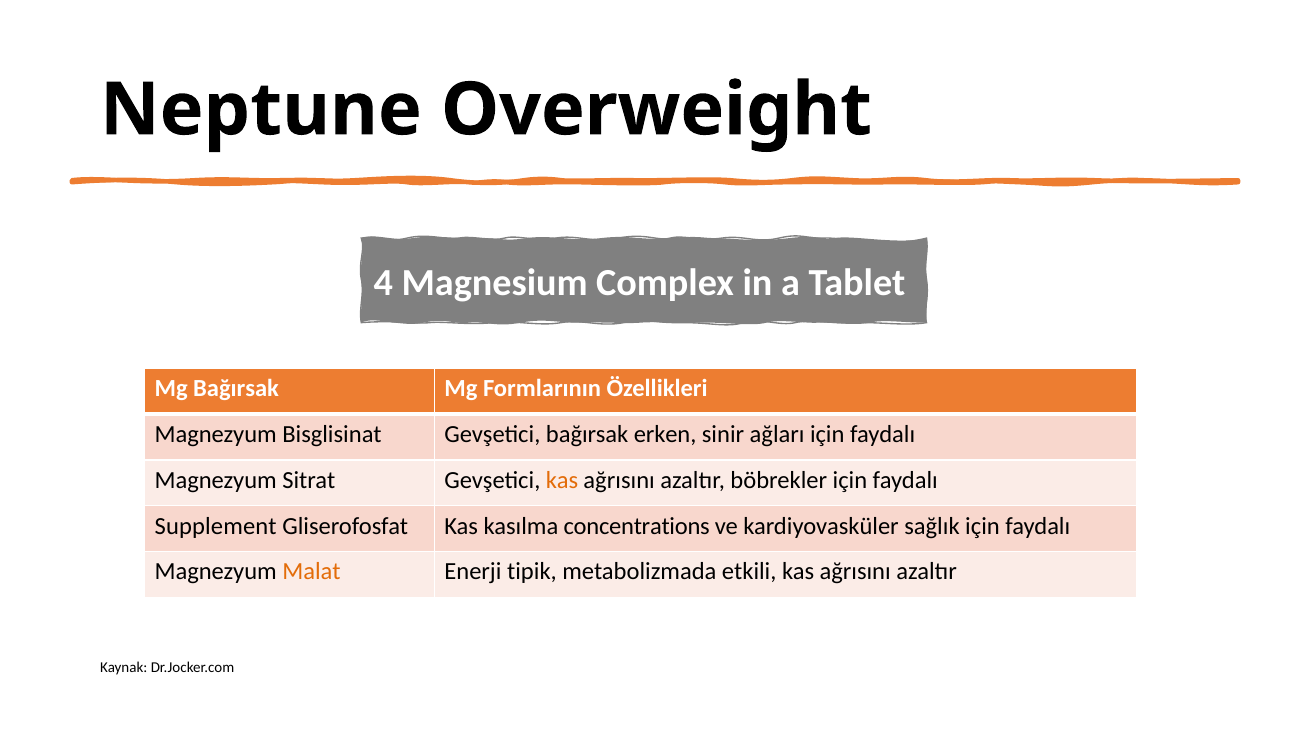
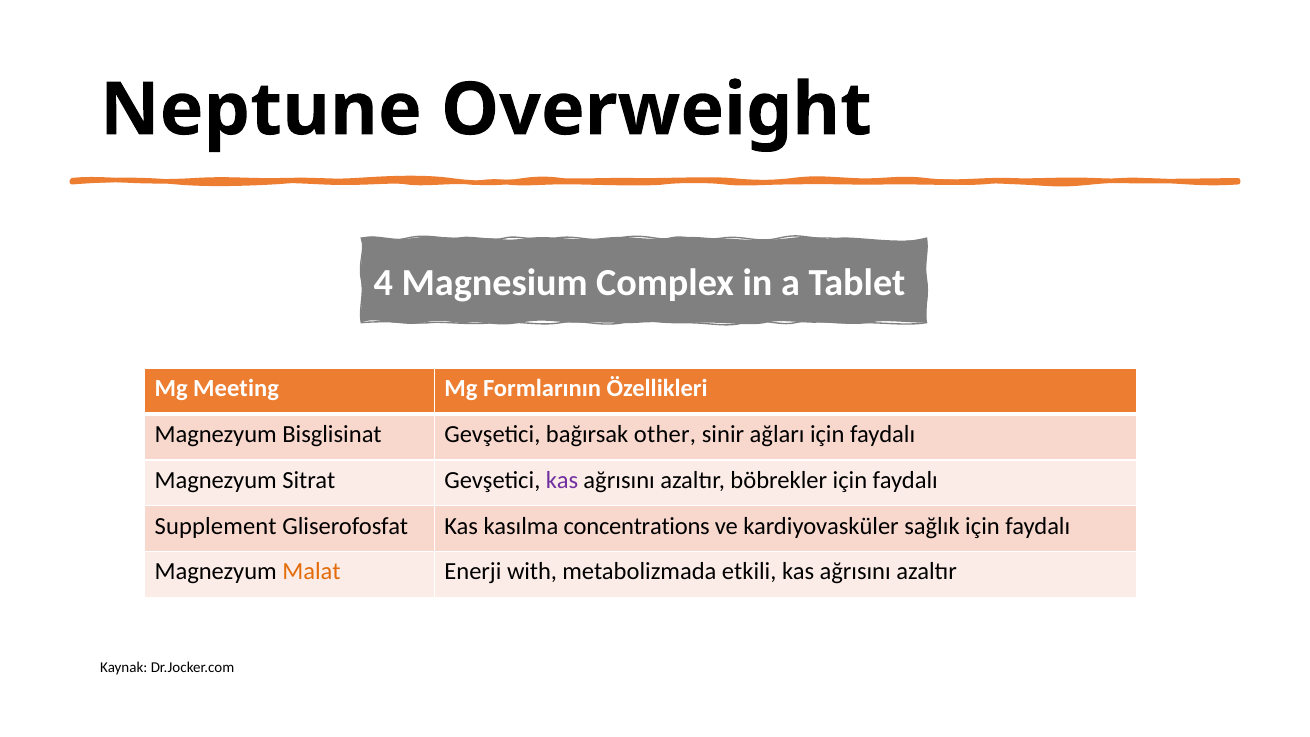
Mg Bağırsak: Bağırsak -> Meeting
erken: erken -> other
kas at (562, 480) colour: orange -> purple
tipik: tipik -> with
